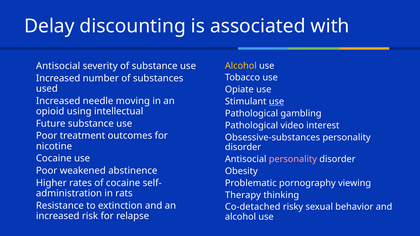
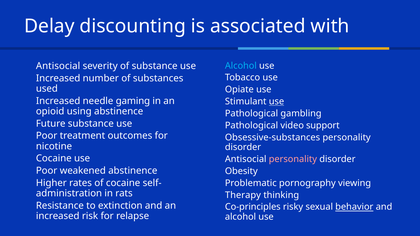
Alcohol at (241, 66) colour: yellow -> light blue
moving: moving -> gaming
using intellectual: intellectual -> abstinence
interest: interest -> support
Co-detached: Co-detached -> Co-principles
behavior underline: none -> present
